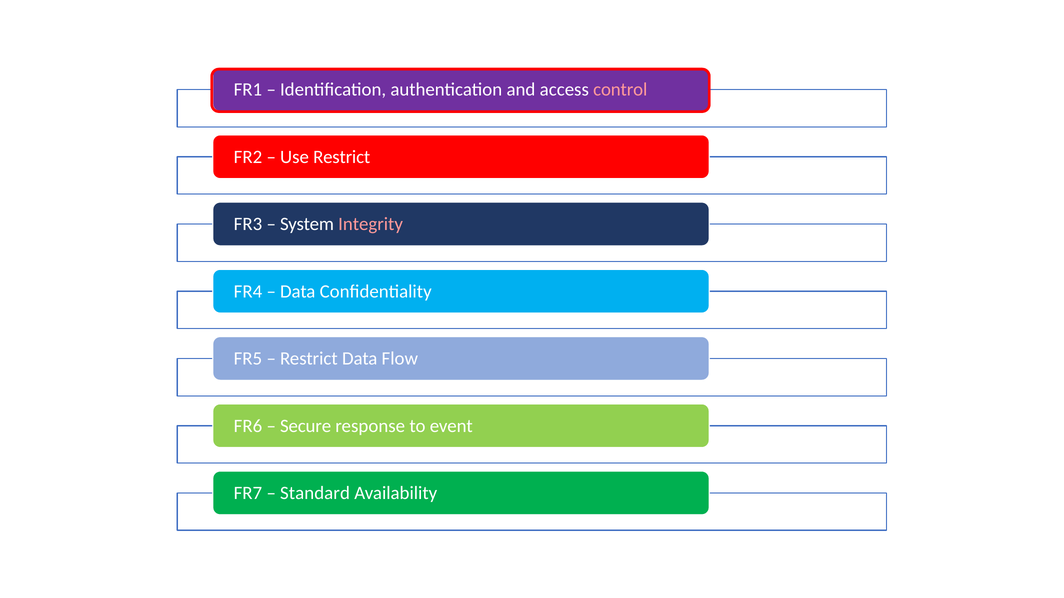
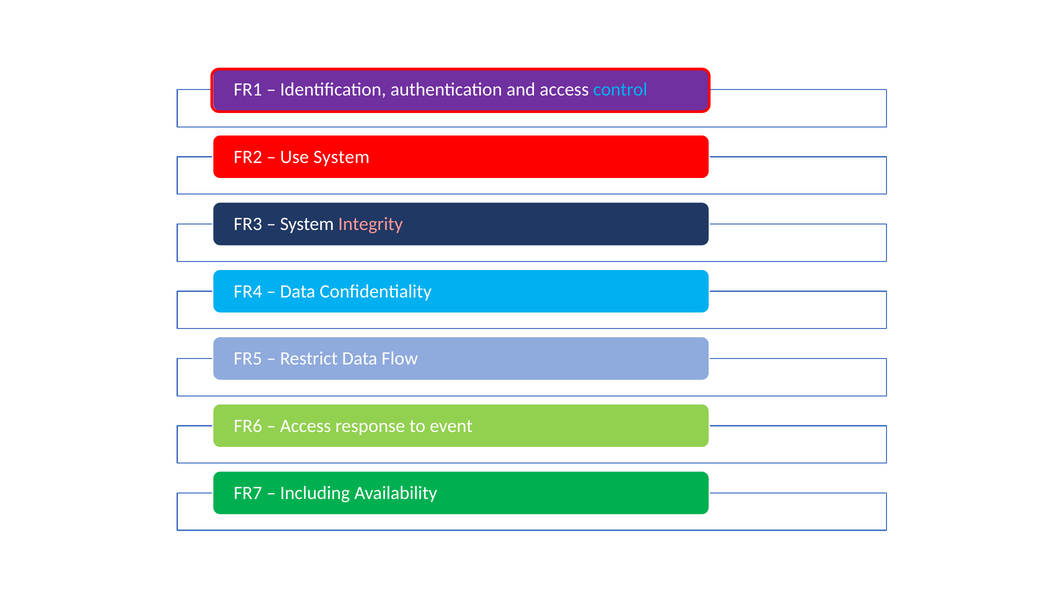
control colour: pink -> light blue
Use Restrict: Restrict -> System
Secure at (306, 426): Secure -> Access
Standard: Standard -> Including
